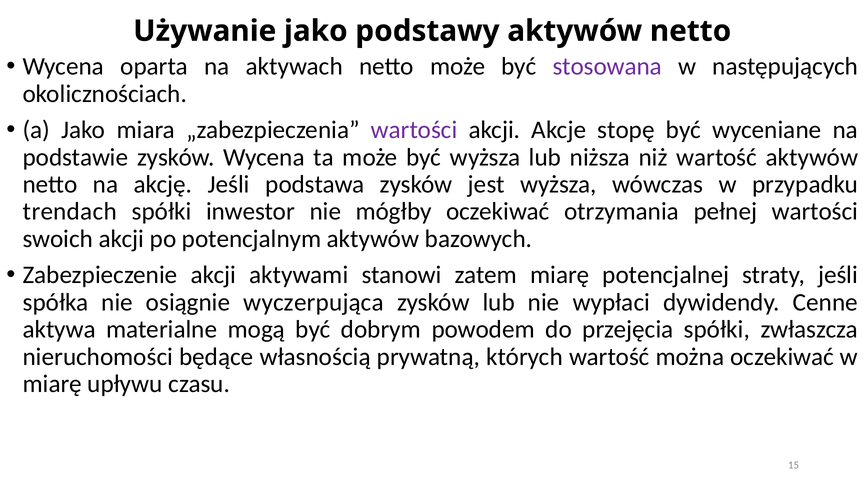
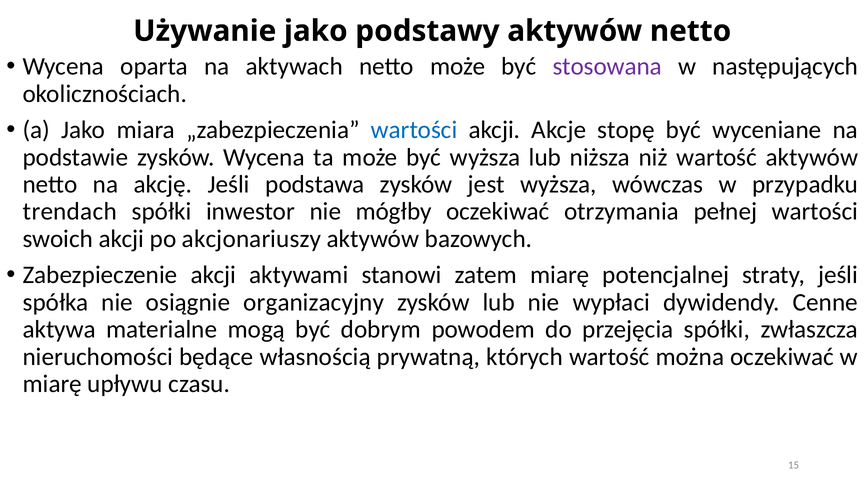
wartości at (414, 130) colour: purple -> blue
potencjalnym: potencjalnym -> akcjonariuszy
wyczerpująca: wyczerpująca -> organizacyjny
